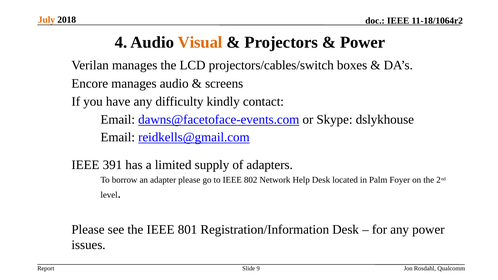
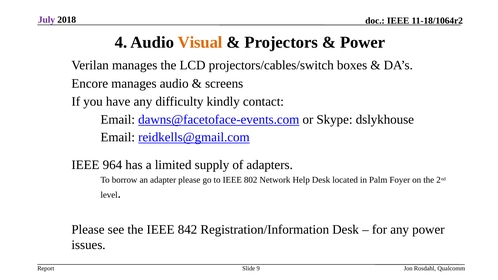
July colour: orange -> purple
391: 391 -> 964
801: 801 -> 842
